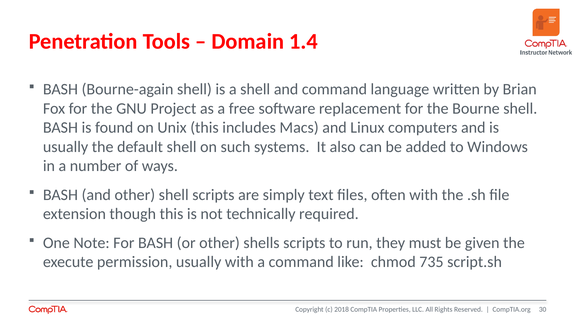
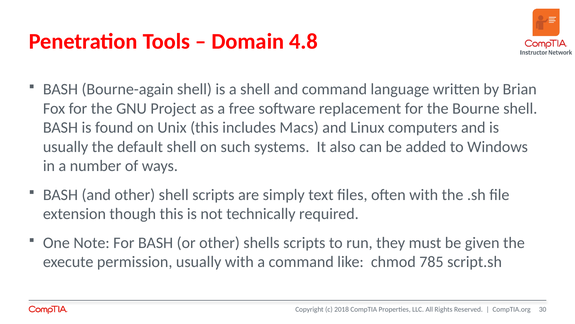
1.4: 1.4 -> 4.8
735: 735 -> 785
